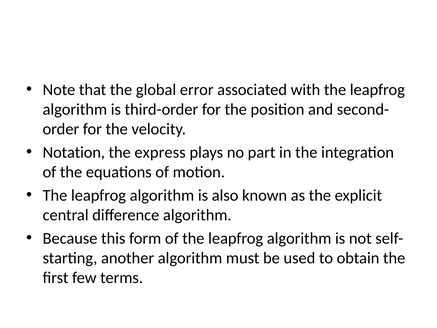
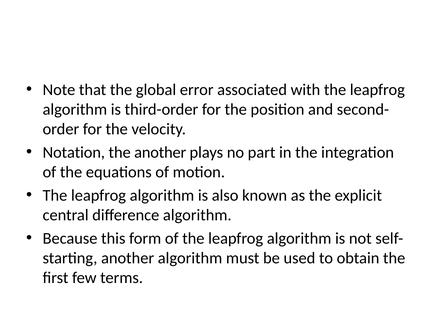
the express: express -> another
